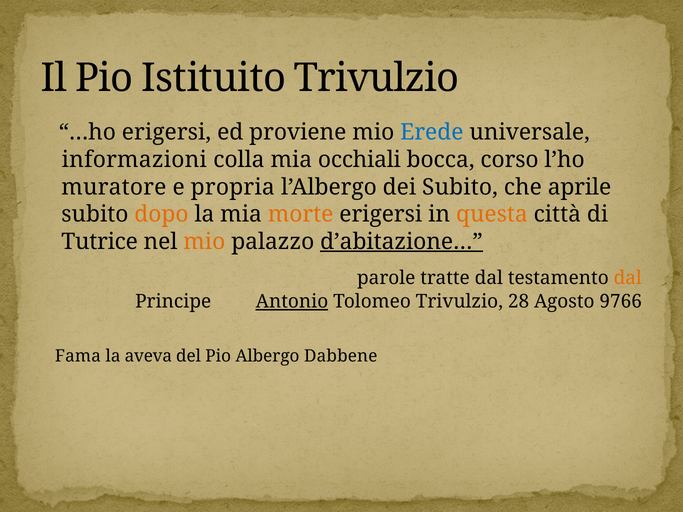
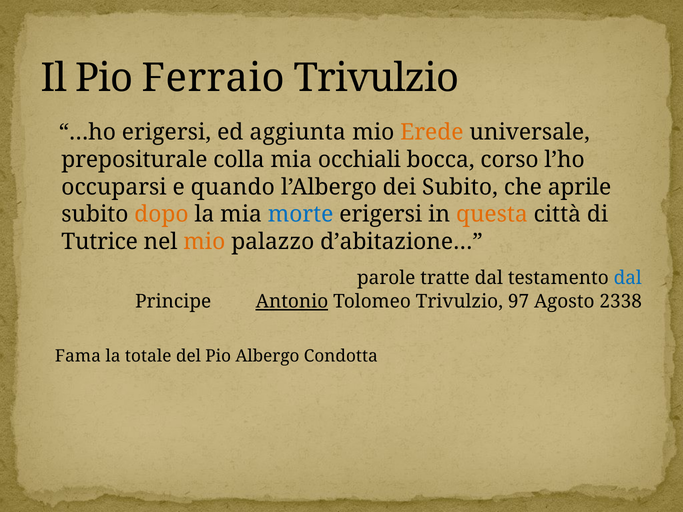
Istituito: Istituito -> Ferraio
proviene: proviene -> aggiunta
Erede colour: blue -> orange
informazioni: informazioni -> prepositurale
muratore: muratore -> occuparsi
propria: propria -> quando
morte colour: orange -> blue
d’abitazione… underline: present -> none
dal at (628, 278) colour: orange -> blue
28: 28 -> 97
9766: 9766 -> 2338
aveva: aveva -> totale
Dabbene: Dabbene -> Condotta
